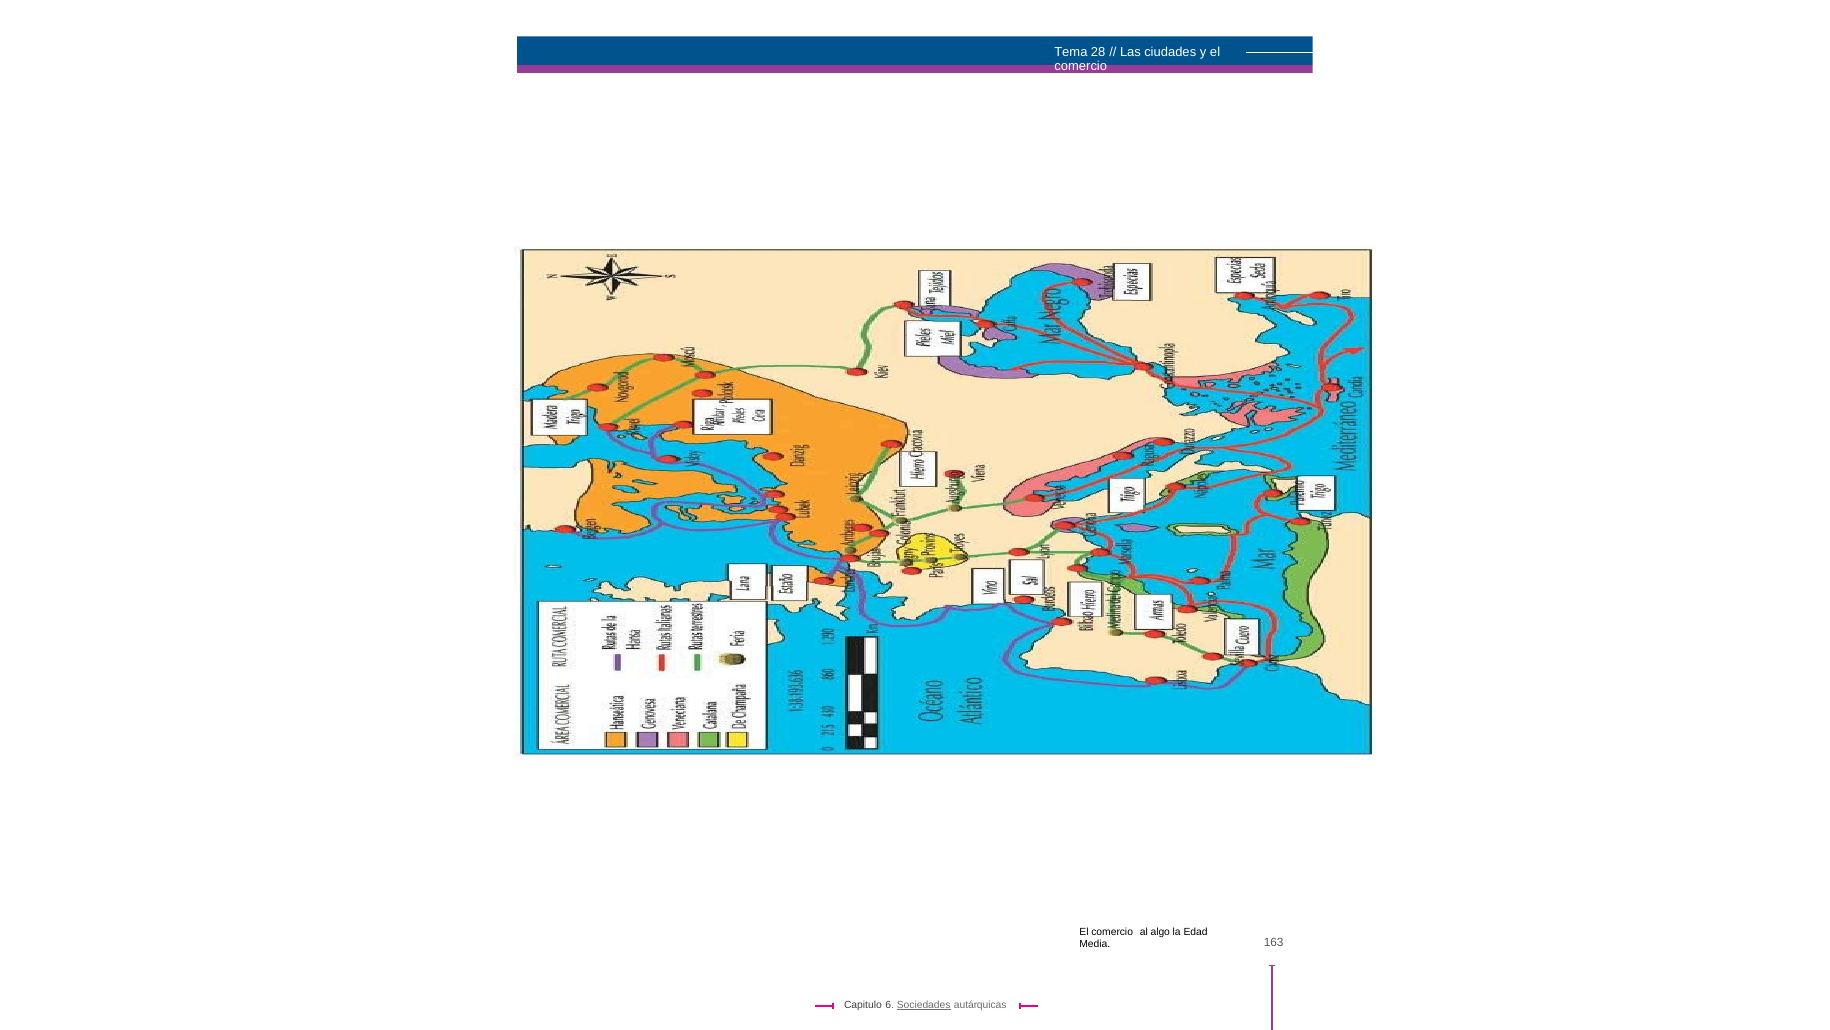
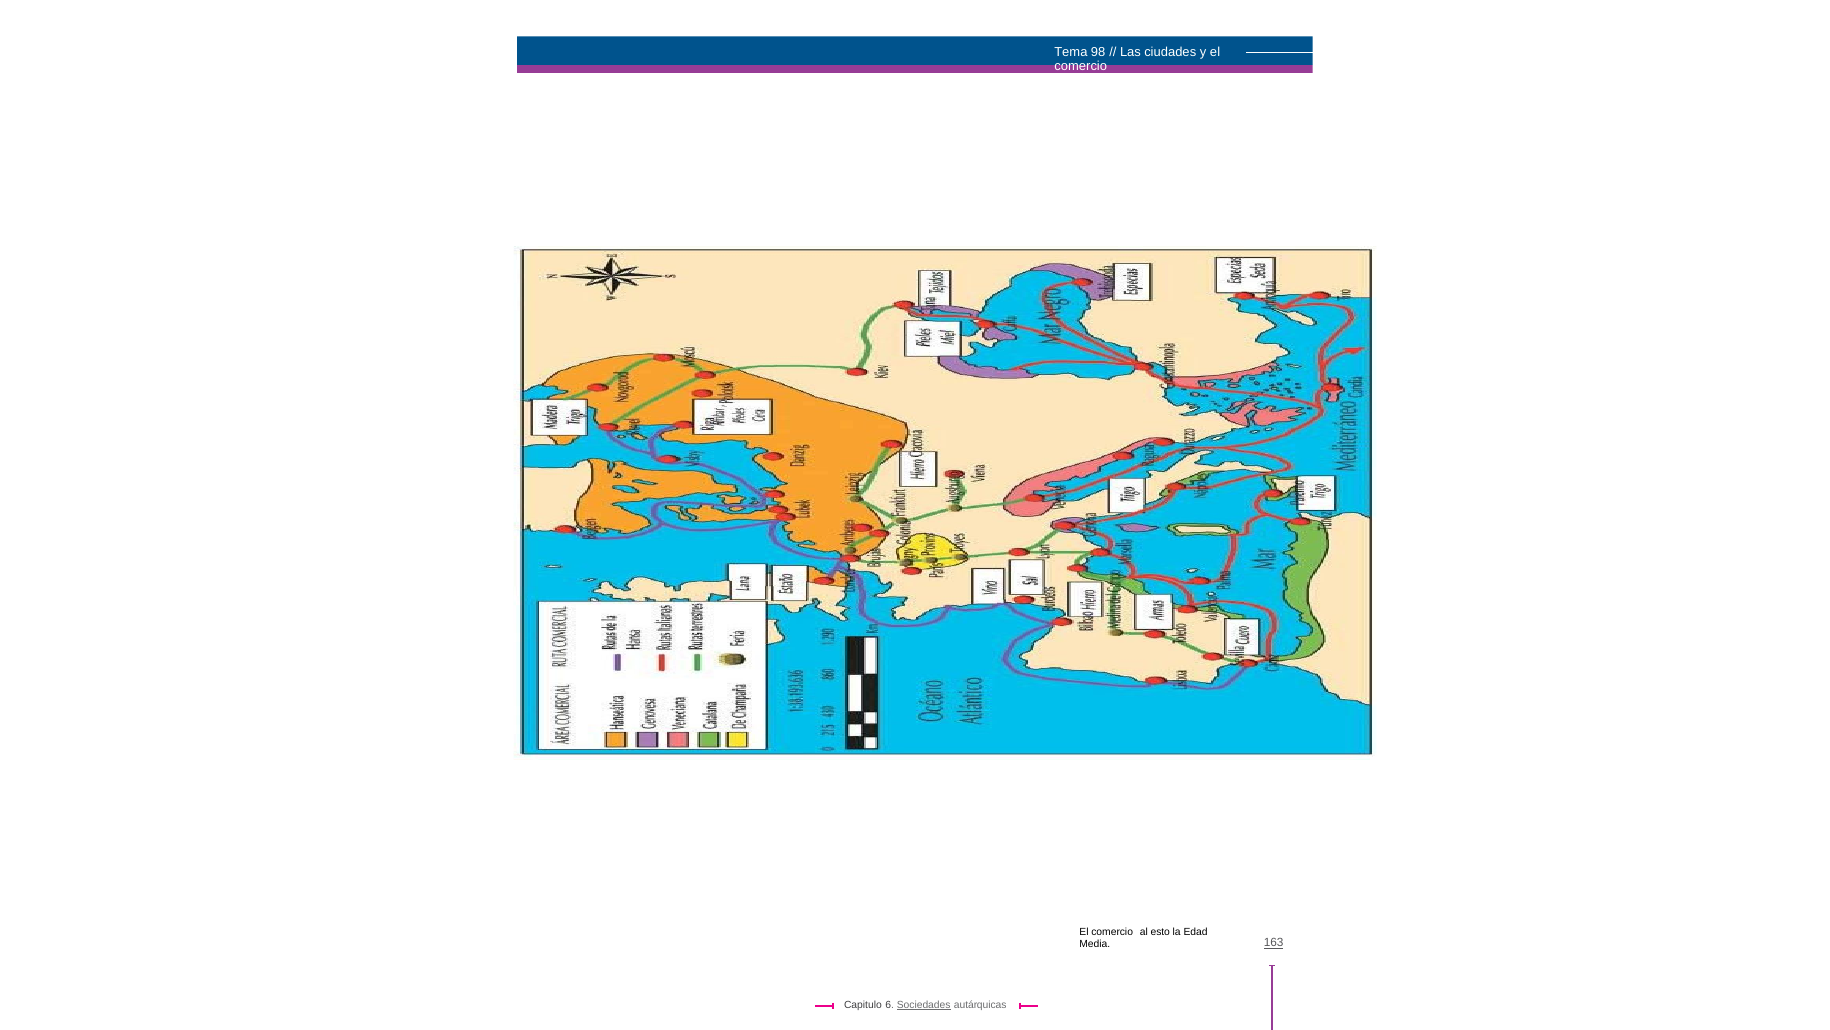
28: 28 -> 98
algo: algo -> esto
163 underline: none -> present
